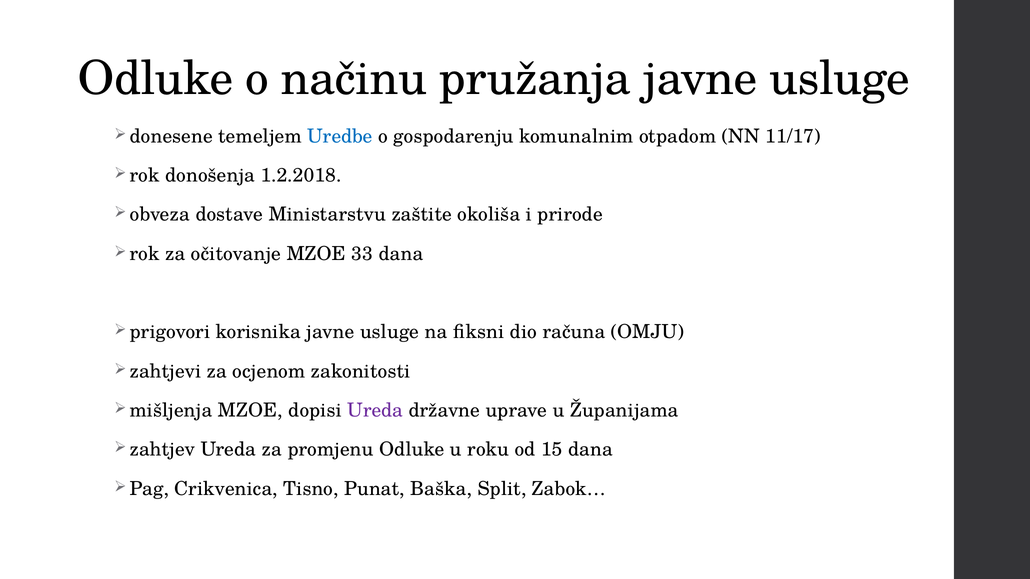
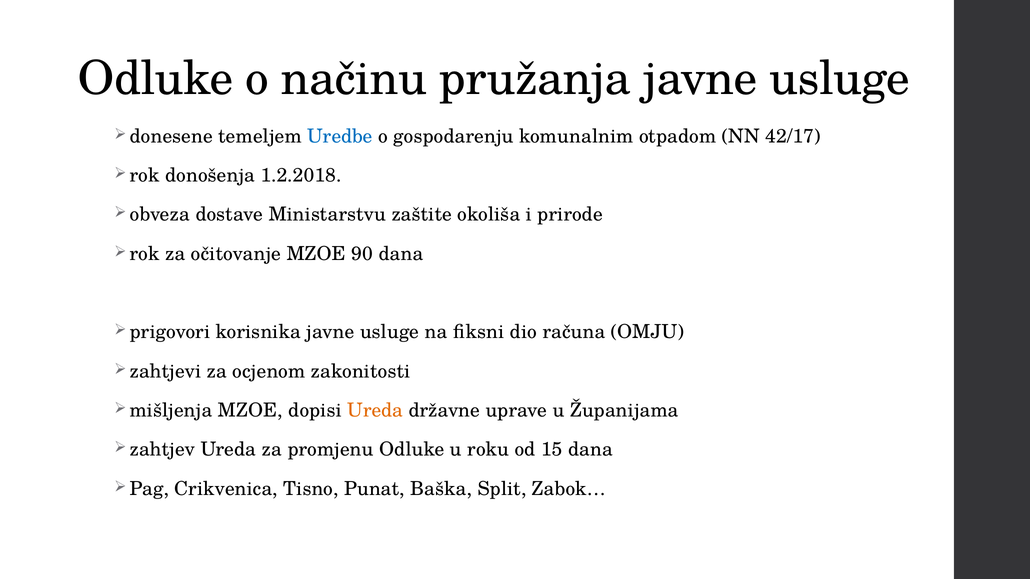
11/17: 11/17 -> 42/17
33: 33 -> 90
Ureda at (375, 411) colour: purple -> orange
